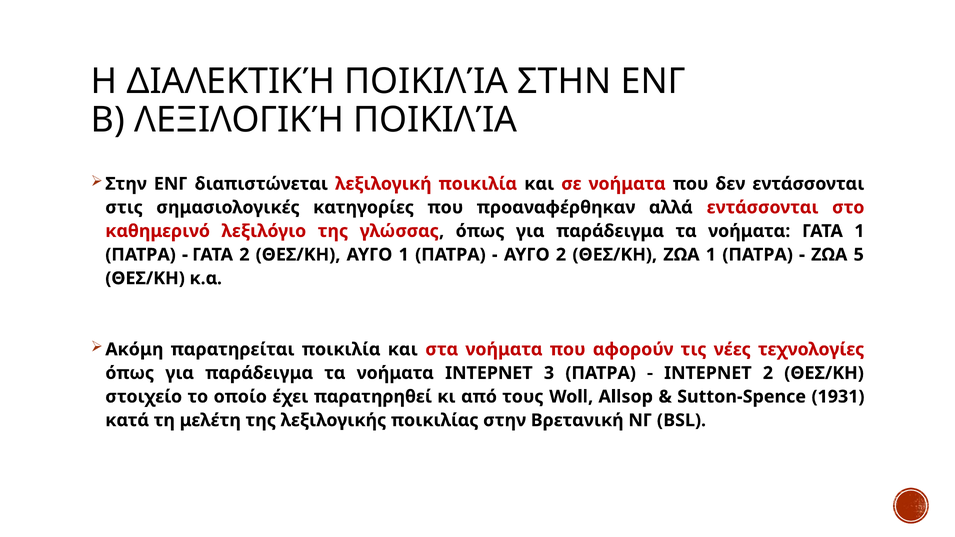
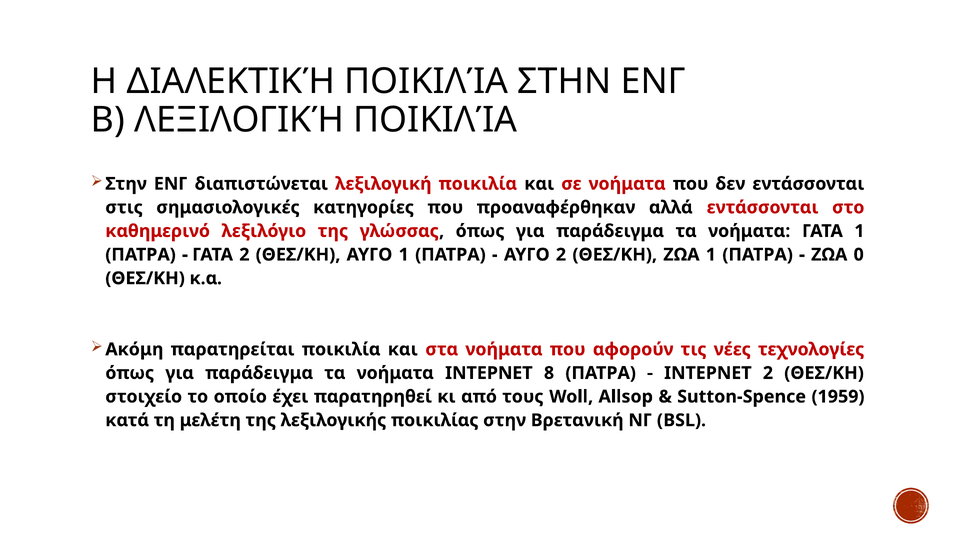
5: 5 -> 0
3: 3 -> 8
1931: 1931 -> 1959
